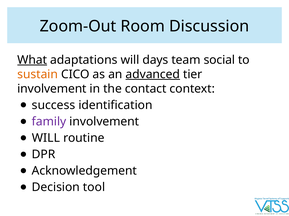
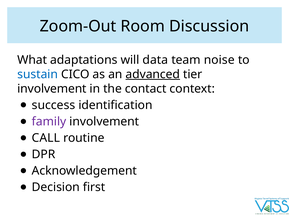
What underline: present -> none
days: days -> data
social: social -> noise
sustain colour: orange -> blue
WILL at (46, 138): WILL -> CALL
tool: tool -> first
